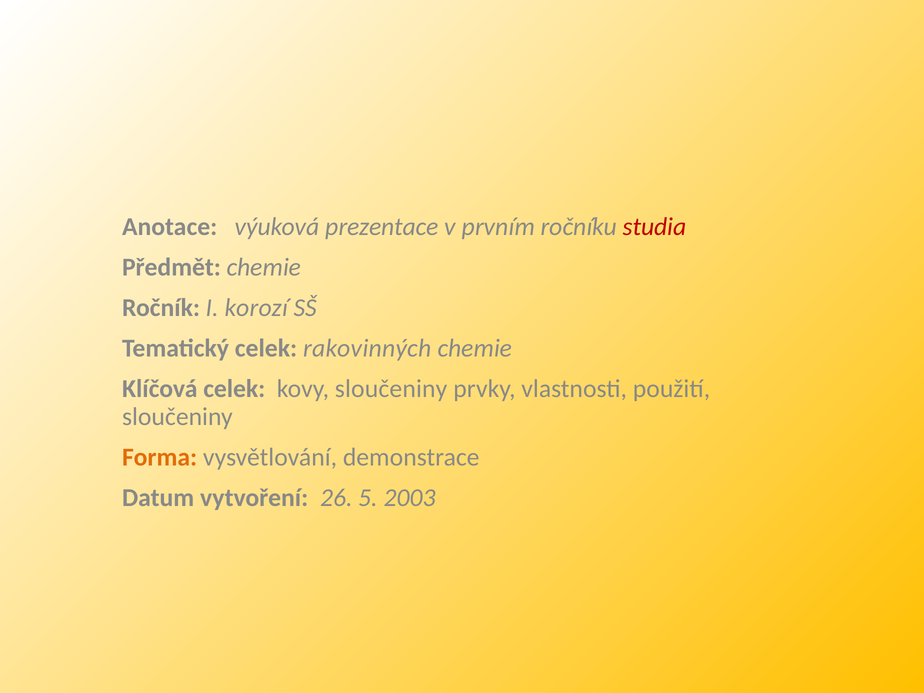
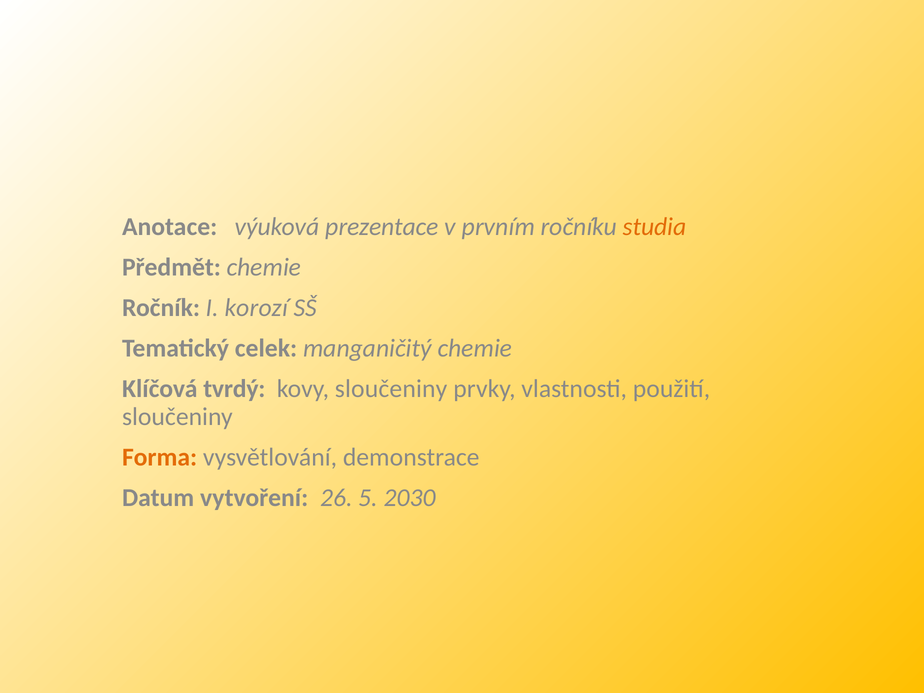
studia colour: red -> orange
rakovinných: rakovinných -> manganičitý
Klíčová celek: celek -> tvrdý
2003: 2003 -> 2030
